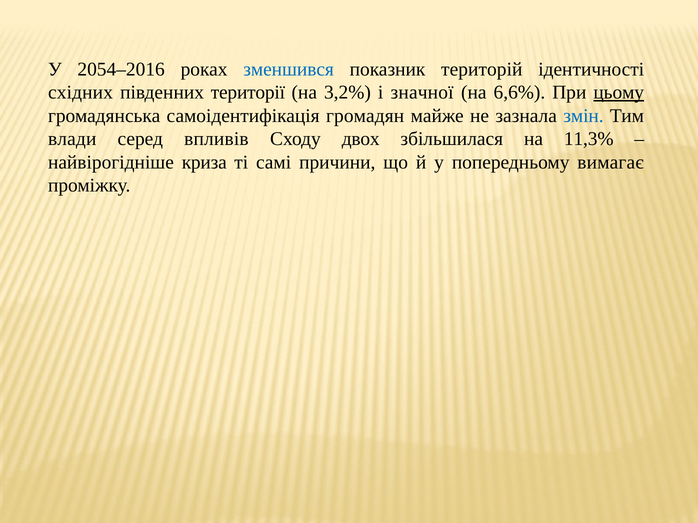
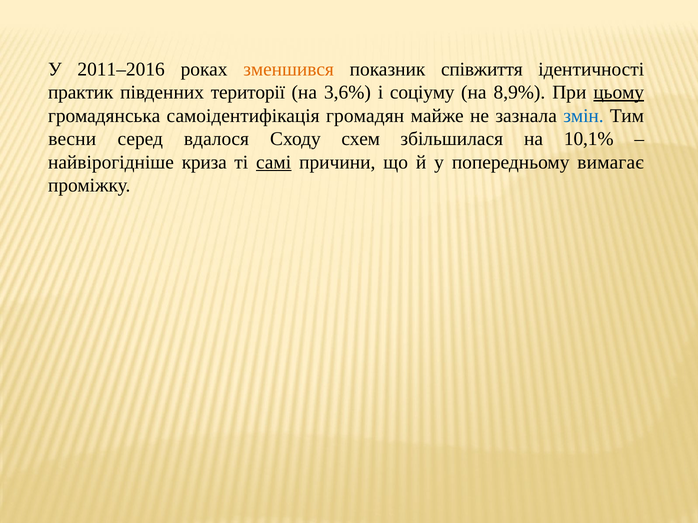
2054–2016: 2054–2016 -> 2011–2016
зменшився colour: blue -> orange
територій: територій -> співжиття
східних: східних -> практик
3,2%: 3,2% -> 3,6%
значної: значної -> соціуму
6,6%: 6,6% -> 8,9%
влади: влади -> весни
впливів: впливів -> вдалося
двох: двох -> схем
11,3%: 11,3% -> 10,1%
самі underline: none -> present
